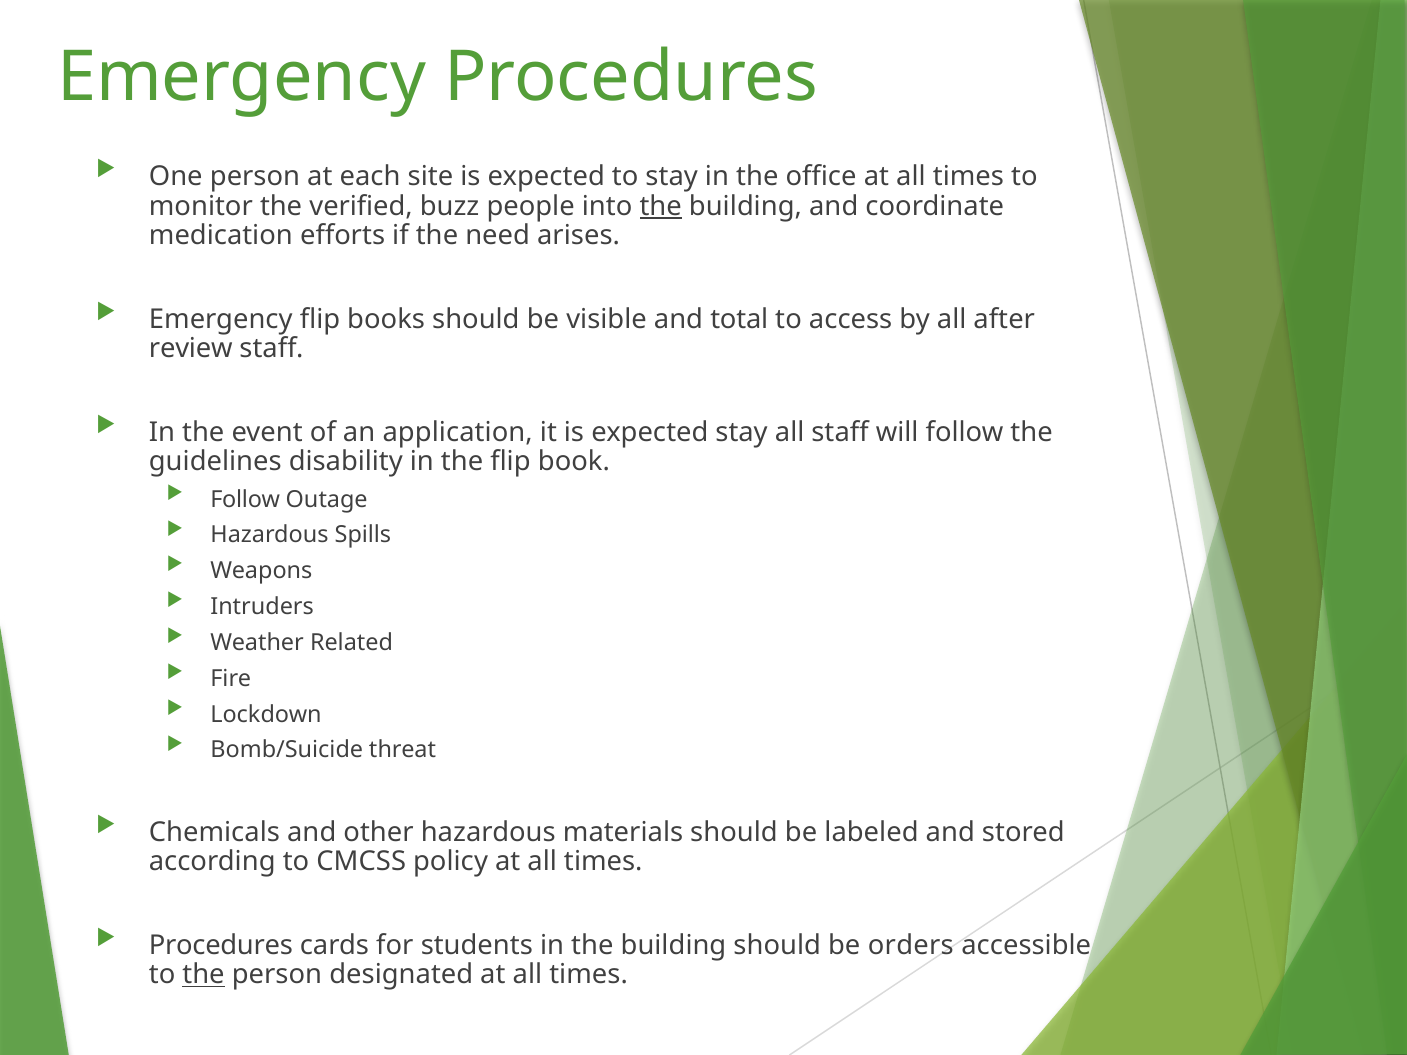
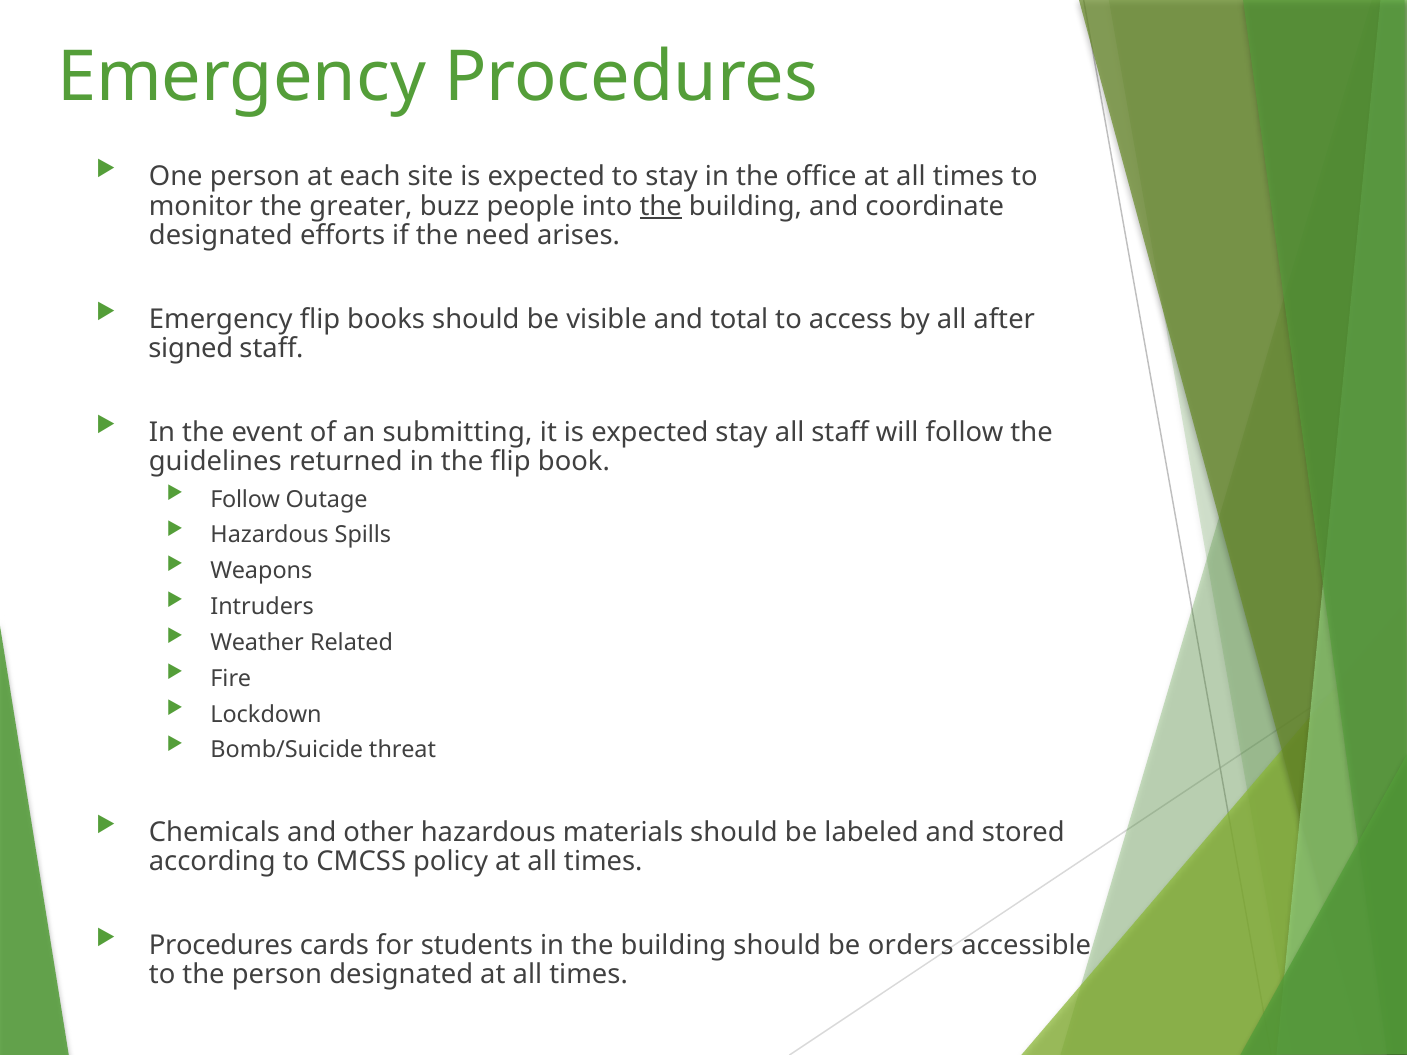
verified: verified -> greater
medication at (221, 236): medication -> designated
review: review -> signed
application: application -> submitting
disability: disability -> returned
the at (204, 975) underline: present -> none
